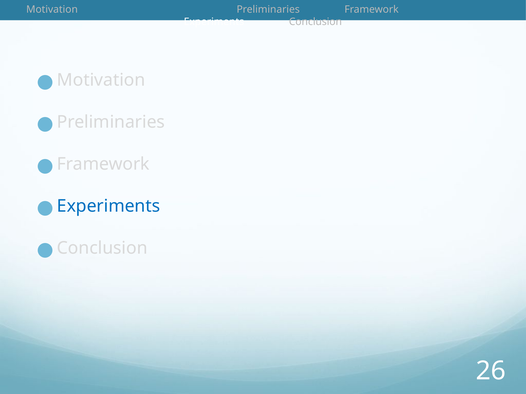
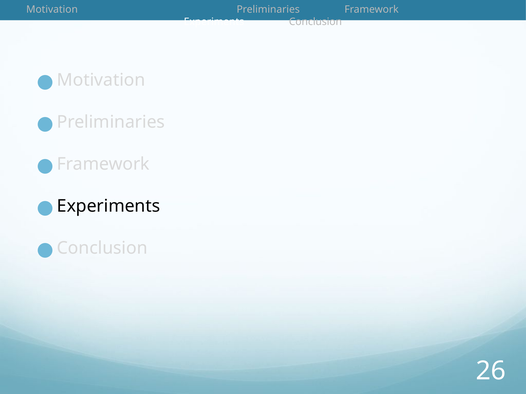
Experiments at (109, 206) colour: blue -> black
